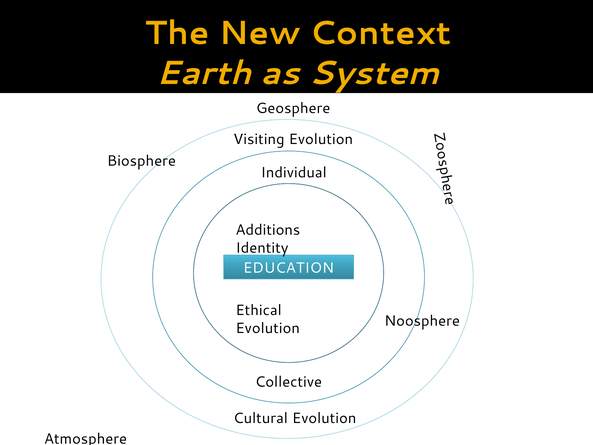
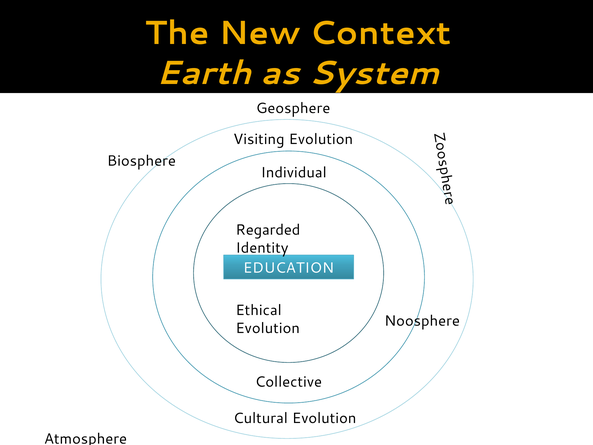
Additions: Additions -> Regarded
